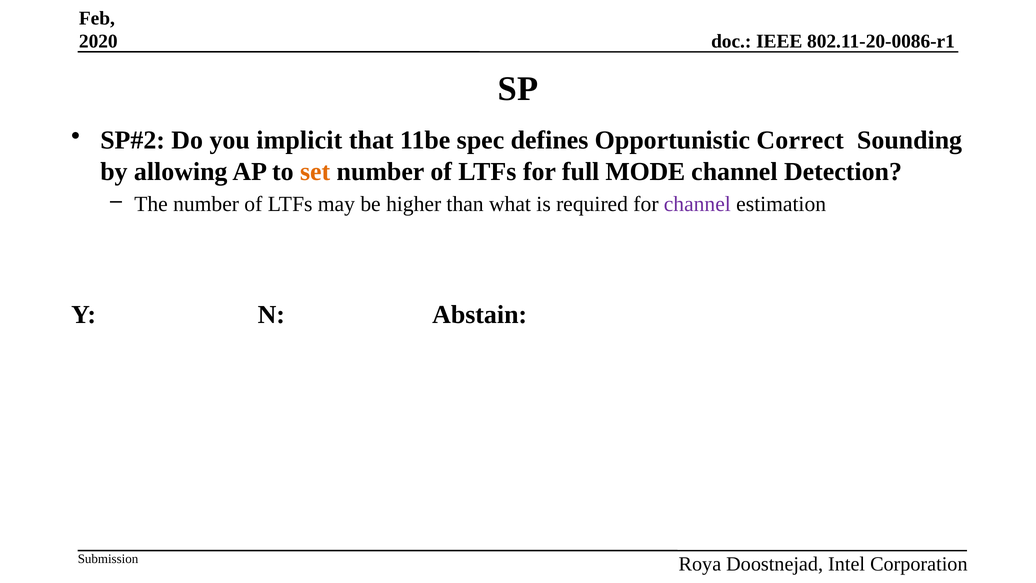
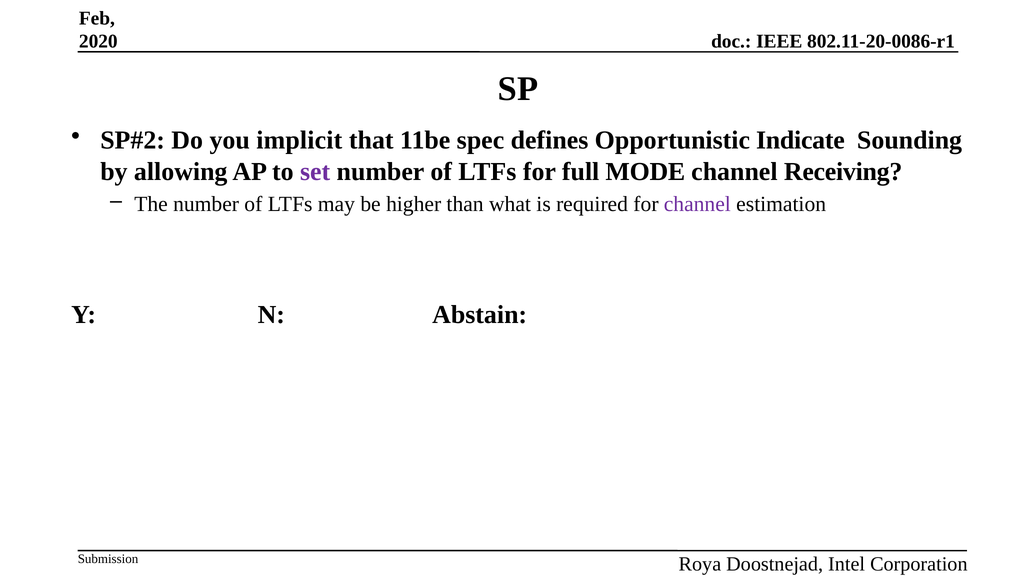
Correct: Correct -> Indicate
set colour: orange -> purple
Detection: Detection -> Receiving
